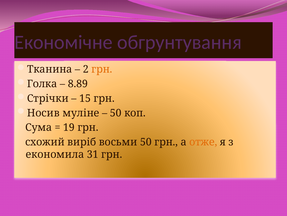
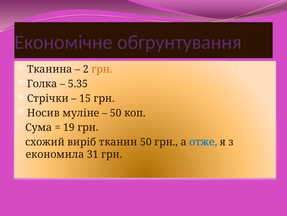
8.89: 8.89 -> 5.35
восьми: восьми -> тканин
отже colour: orange -> blue
